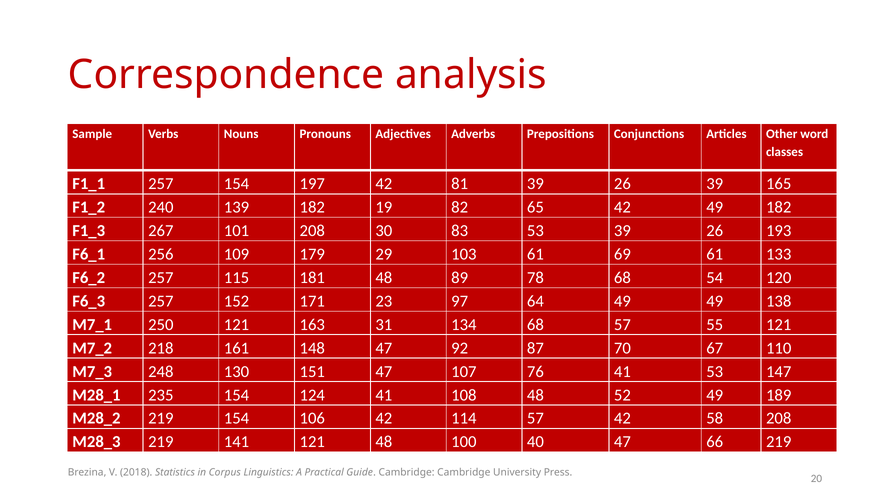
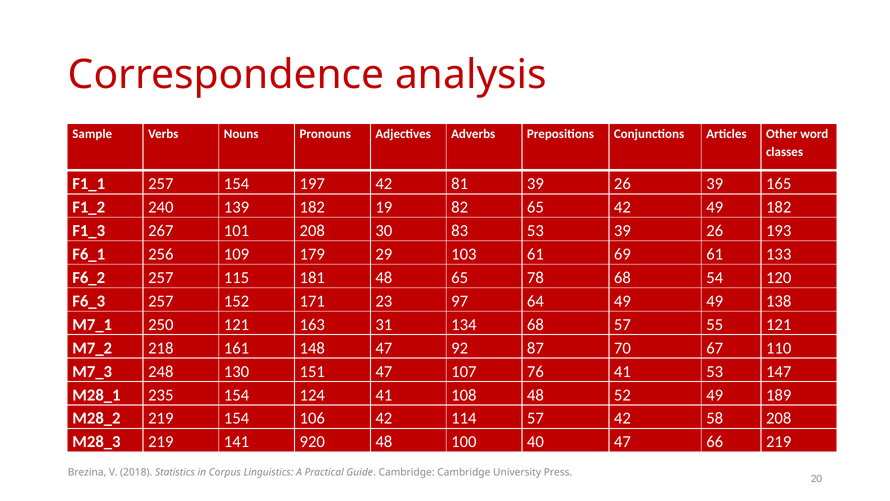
48 89: 89 -> 65
141 121: 121 -> 920
